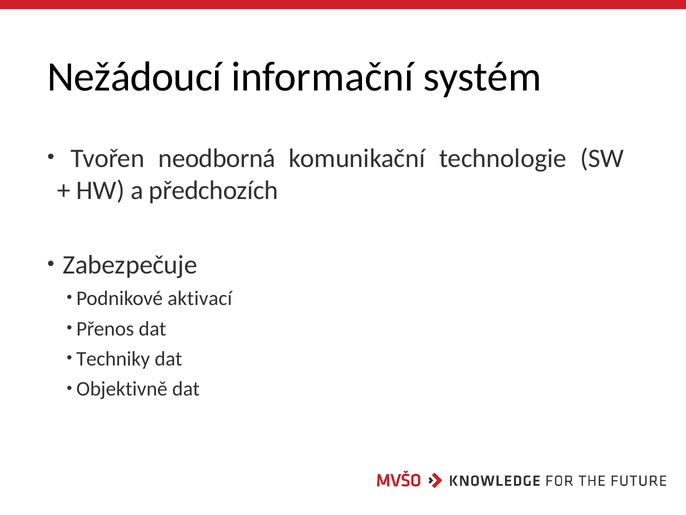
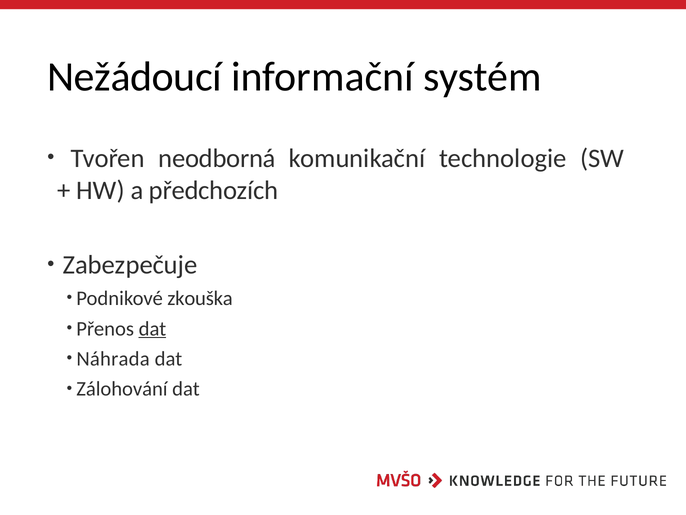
aktivací: aktivací -> zkouška
dat at (153, 328) underline: none -> present
Techniky: Techniky -> Náhrada
Objektivně: Objektivně -> Zálohování
